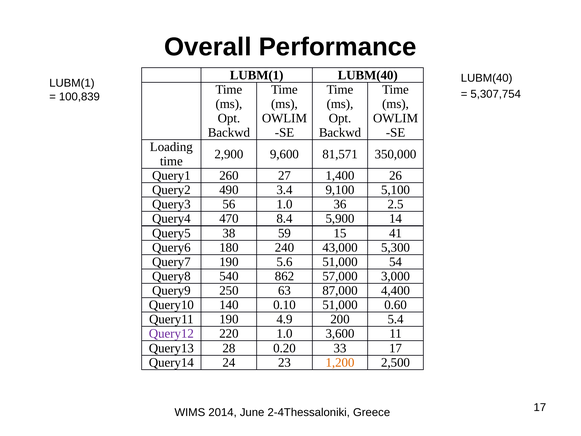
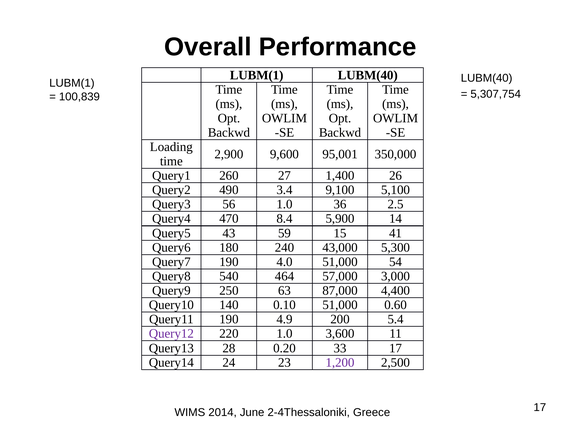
81,571: 81,571 -> 95,001
38: 38 -> 43
5.6: 5.6 -> 4.0
862: 862 -> 464
1,200 colour: orange -> purple
